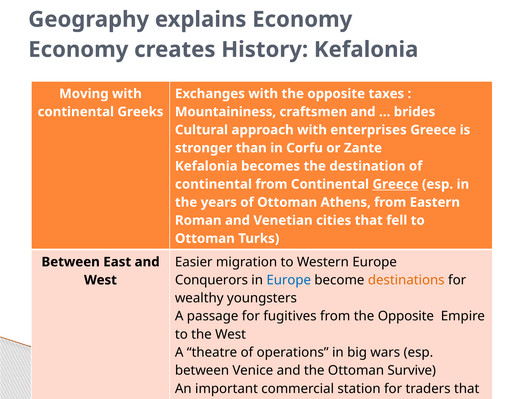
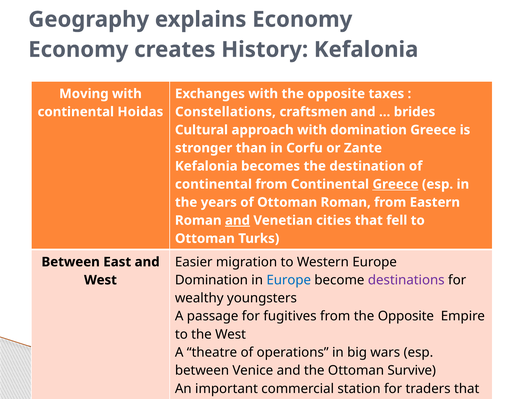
Greeks: Greeks -> Hoidas
Mountaininess: Mountaininess -> Constellations
with enterprises: enterprises -> domination
Ottoman Athens: Athens -> Roman
and at (237, 220) underline: none -> present
Conquerors at (211, 280): Conquerors -> Domination
destinations colour: orange -> purple
